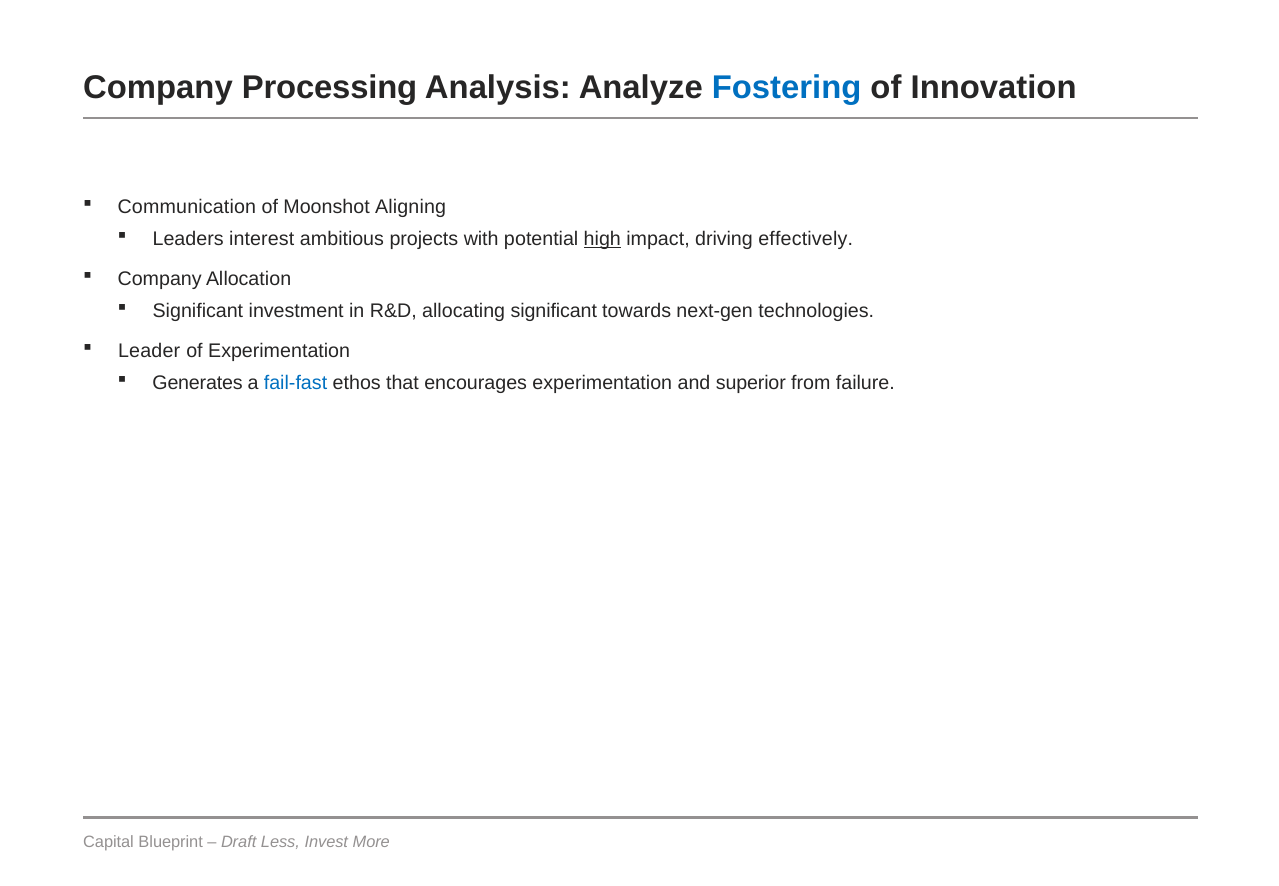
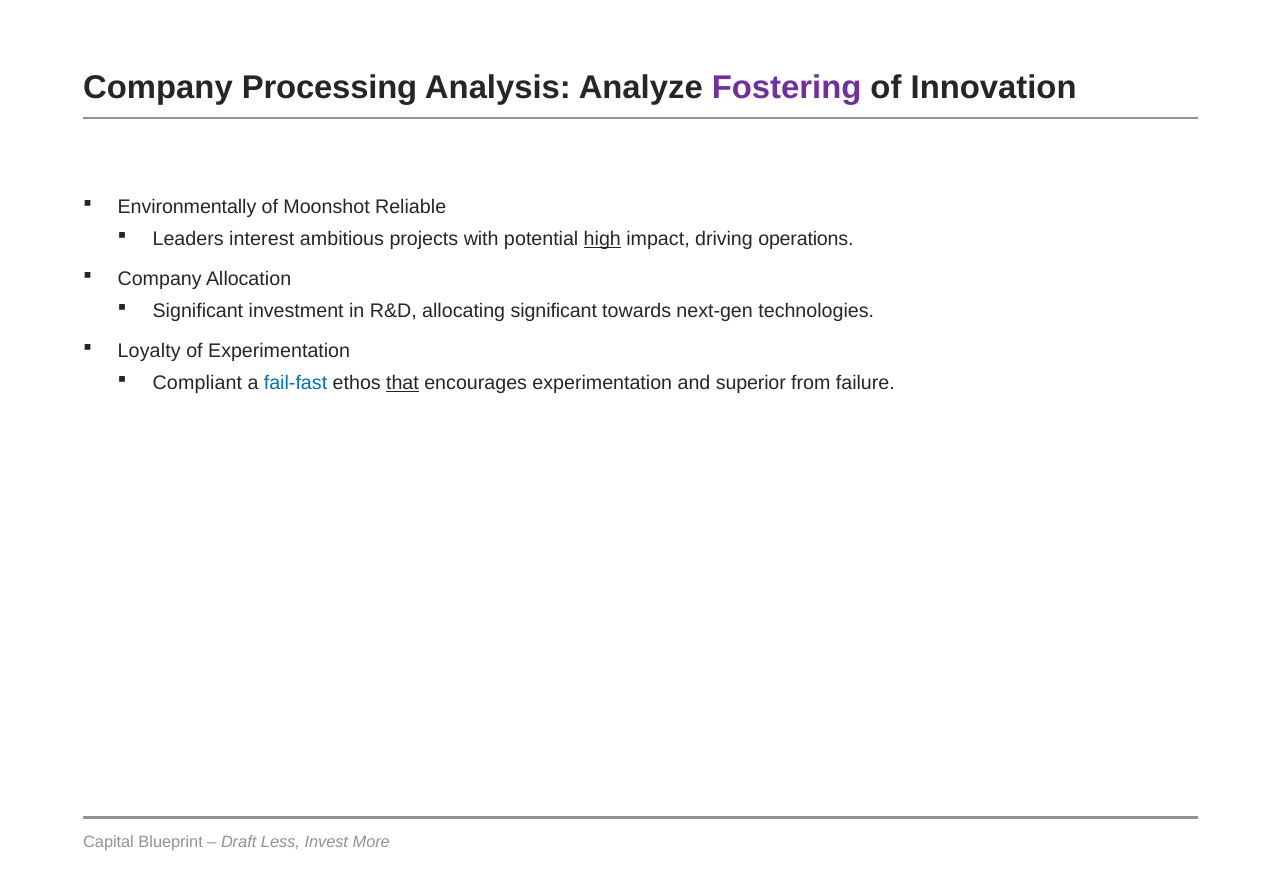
Fostering colour: blue -> purple
Communication: Communication -> Environmentally
Aligning: Aligning -> Reliable
effectively: effectively -> operations
Leader: Leader -> Loyalty
Generates: Generates -> Compliant
that underline: none -> present
